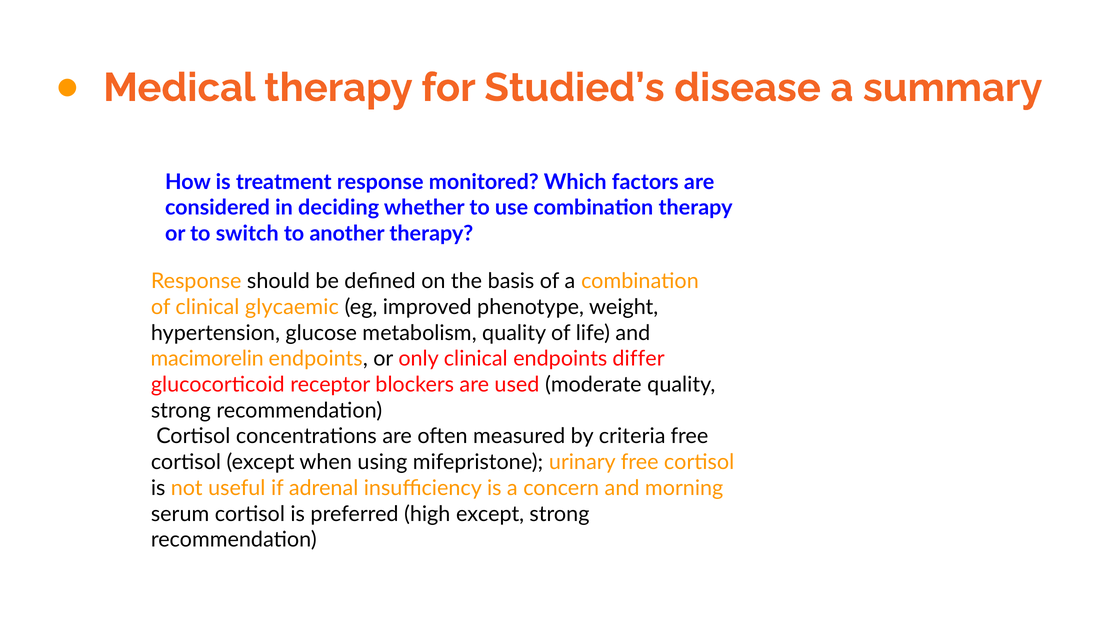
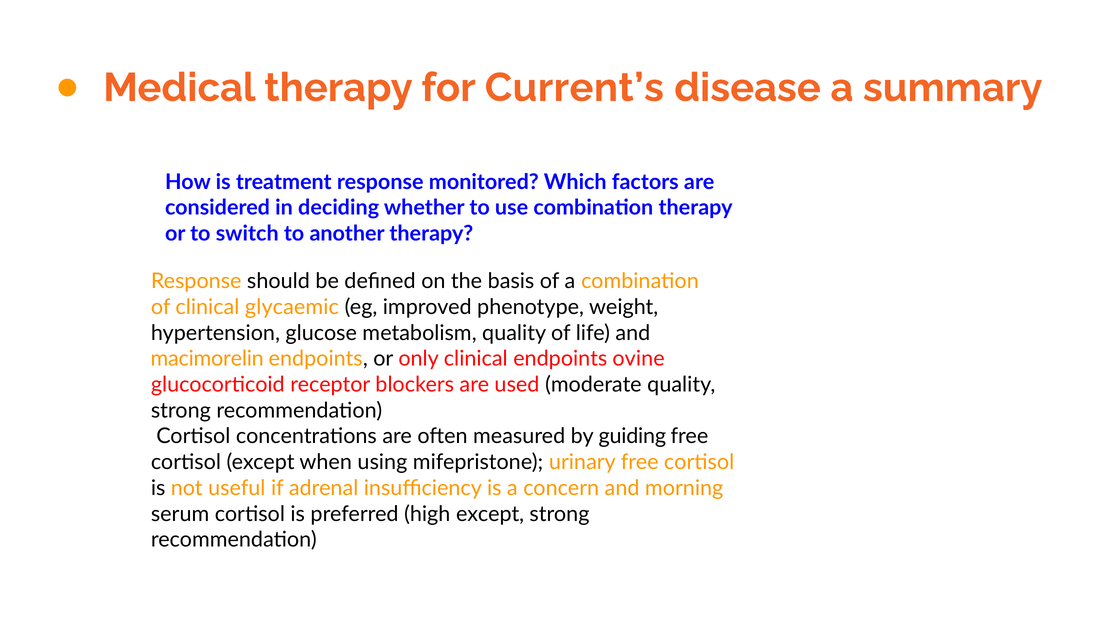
Studied’s: Studied’s -> Current’s
differ: differ -> ovine
criteria: criteria -> guiding
